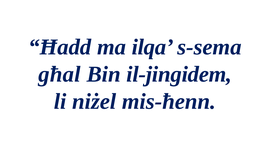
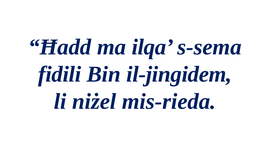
għal: għal -> fidili
mis-ħenn: mis-ħenn -> mis-rieda
